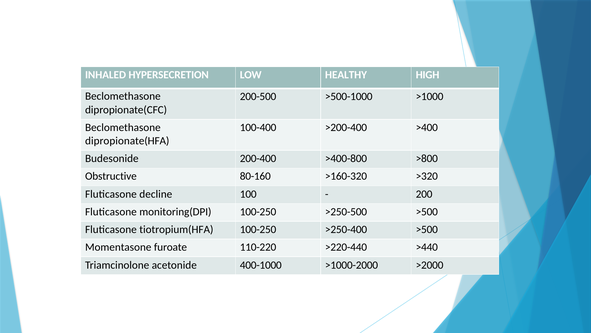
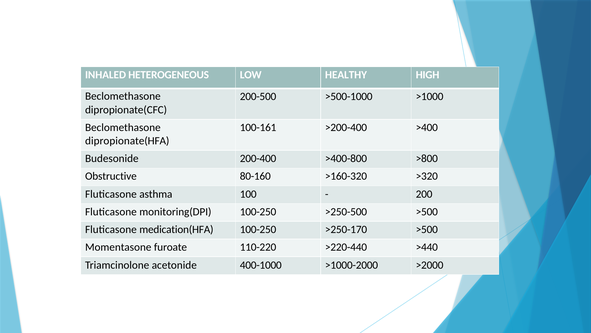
HYPERSECRETION: HYPERSECRETION -> HETEROGENEOUS
100-400: 100-400 -> 100-161
decline: decline -> asthma
tiotropium(HFA: tiotropium(HFA -> medication(HFA
>250-400: >250-400 -> >250-170
